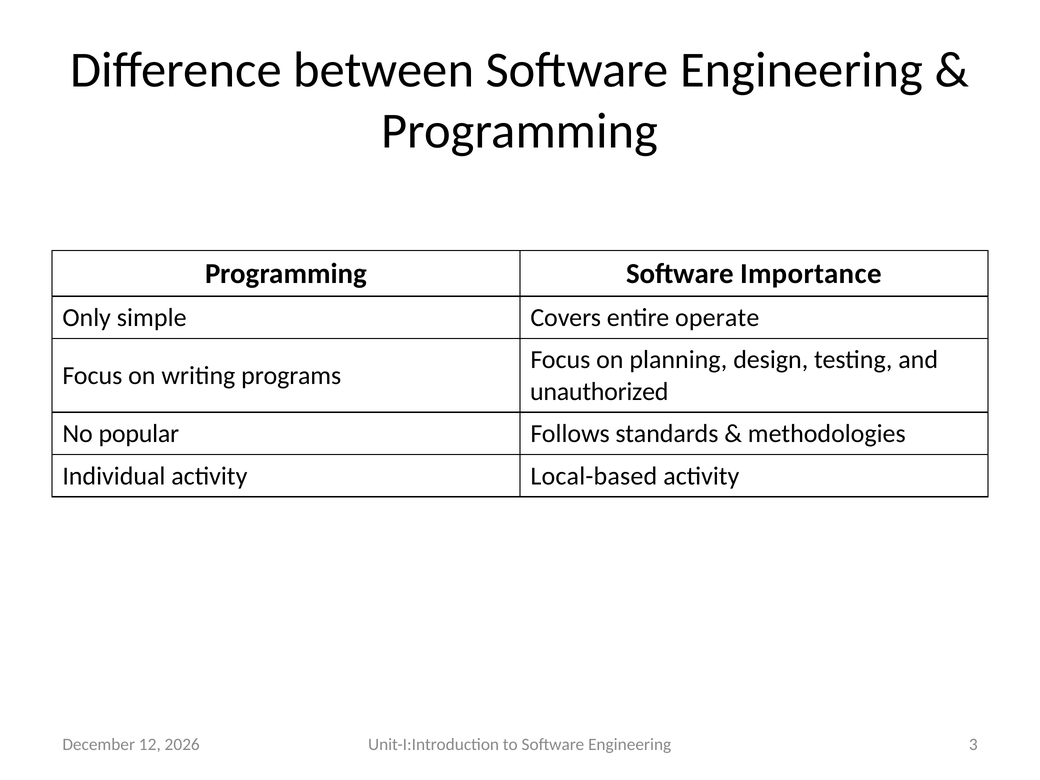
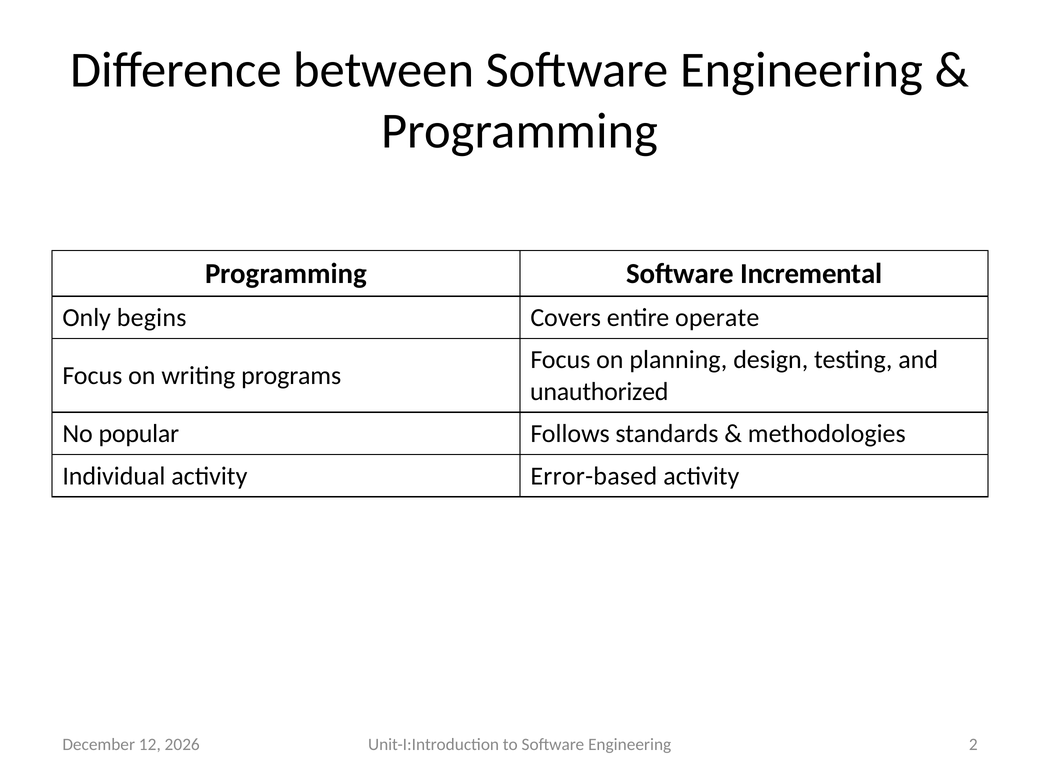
Importance: Importance -> Incremental
simple: simple -> begins
Local-based: Local-based -> Error-based
3: 3 -> 2
